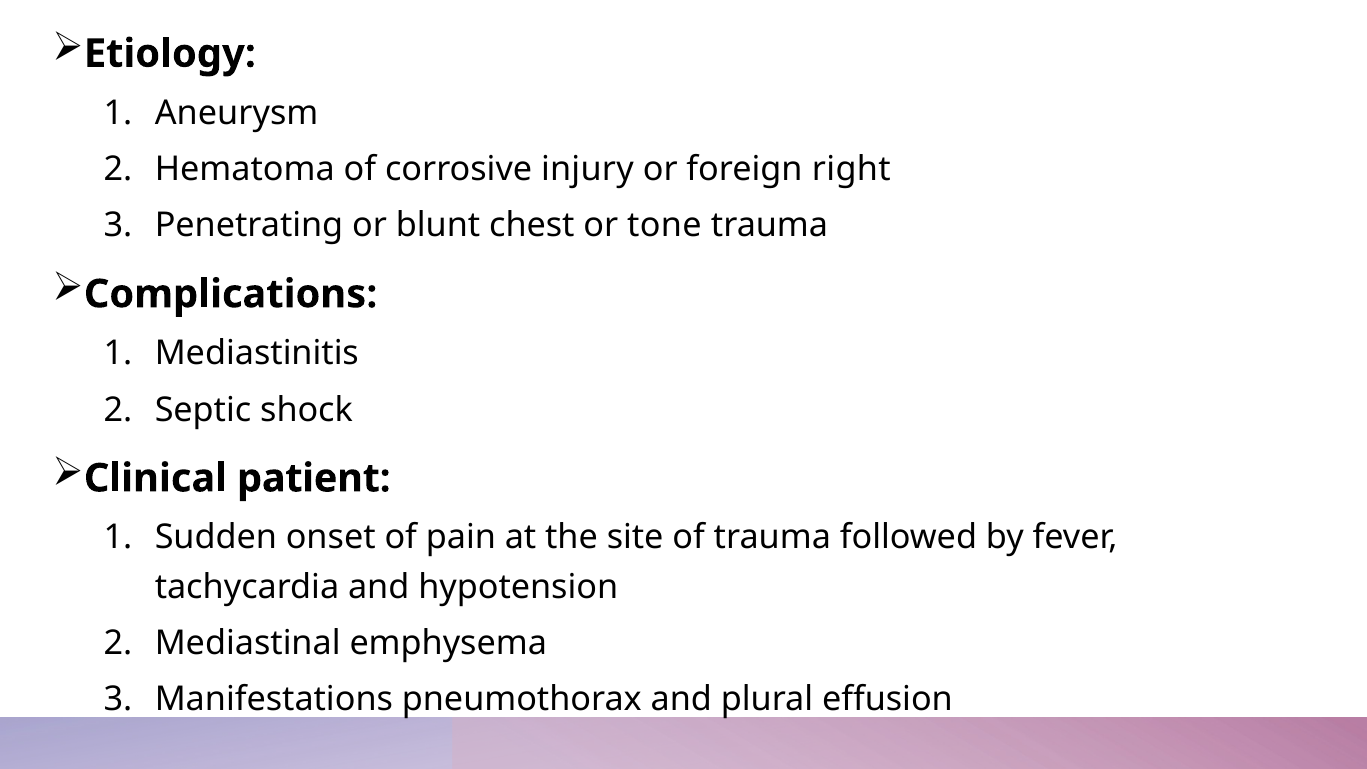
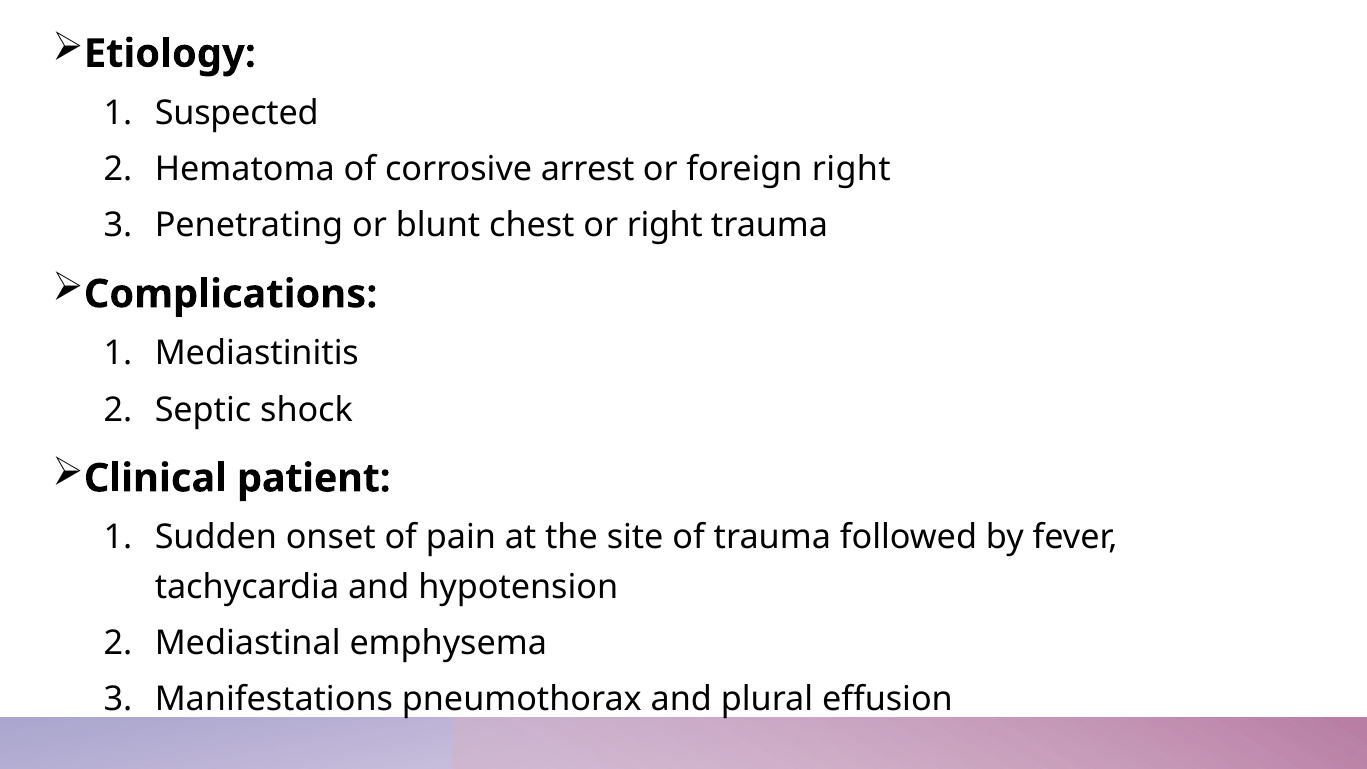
Aneurysm: Aneurysm -> Suspected
injury: injury -> arrest
or tone: tone -> right
